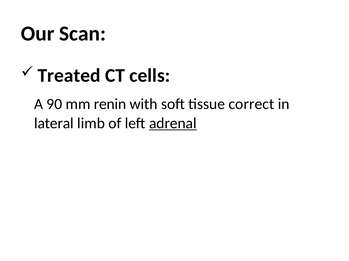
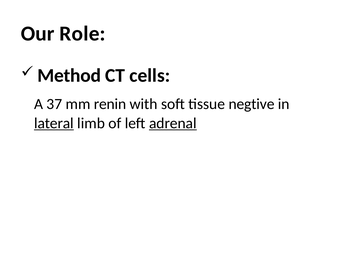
Scan: Scan -> Role
Treated: Treated -> Method
90: 90 -> 37
correct: correct -> negtive
lateral underline: none -> present
